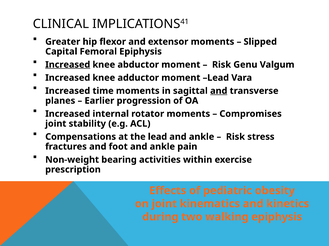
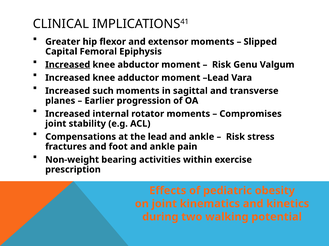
time: time -> such
and at (219, 91) underline: present -> none
walking epiphysis: epiphysis -> potential
